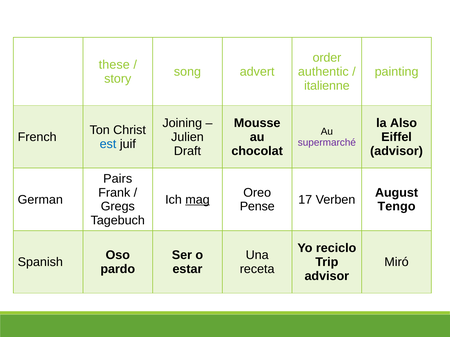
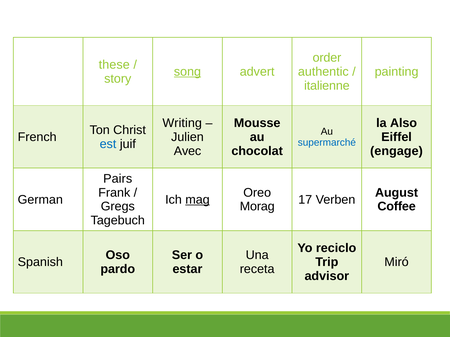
song underline: none -> present
Joining: Joining -> Writing
supermarché colour: purple -> blue
Draft: Draft -> Avec
advisor at (397, 151): advisor -> engage
Pense: Pense -> Morag
Tengo: Tengo -> Coffee
